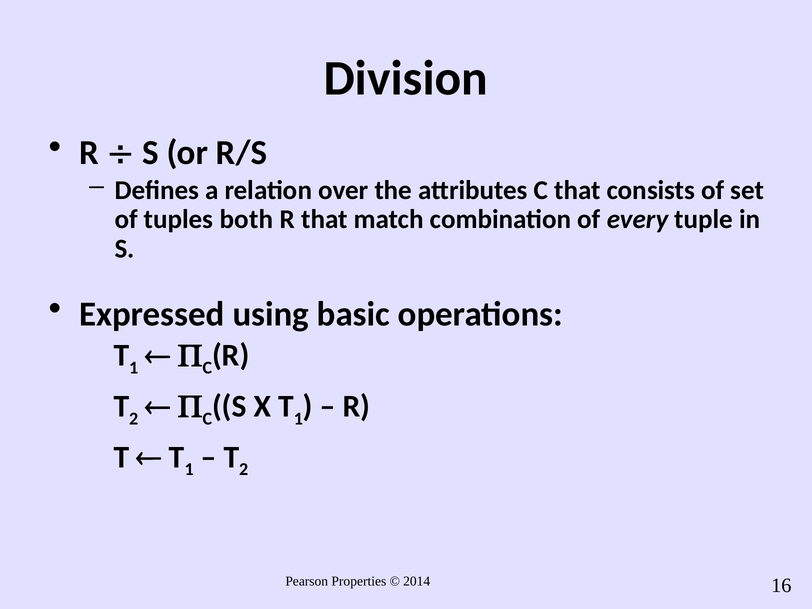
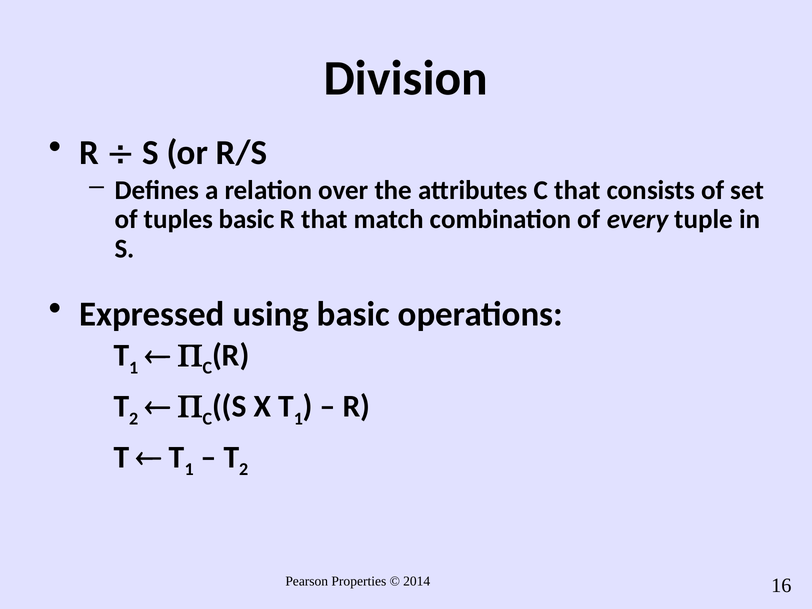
tuples both: both -> basic
